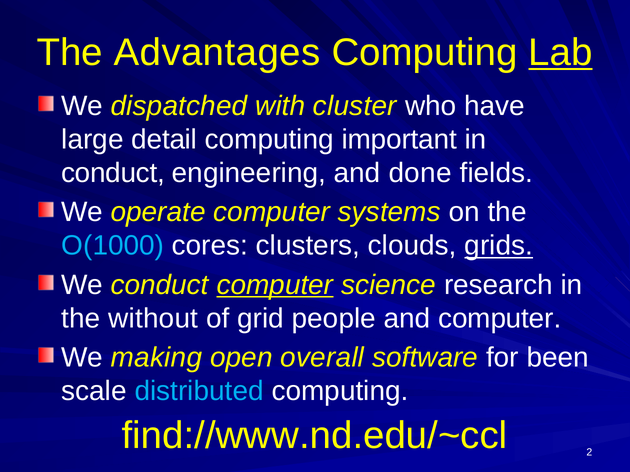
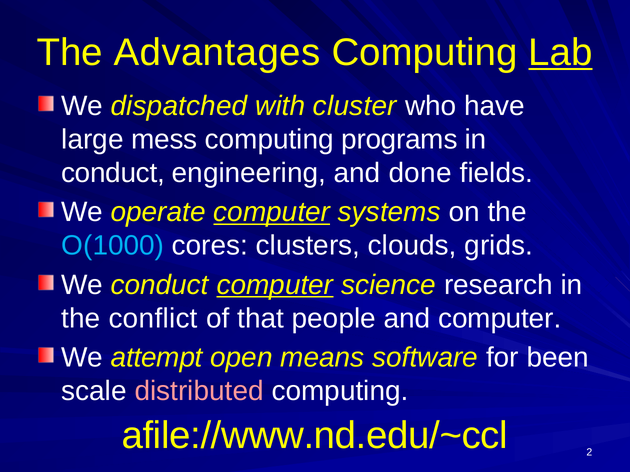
detail: detail -> mess
important: important -> programs
computer at (272, 212) underline: none -> present
grids underline: present -> none
without: without -> conflict
grid: grid -> that
making: making -> attempt
overall: overall -> means
distributed colour: light blue -> pink
find://www.nd.edu/~ccl: find://www.nd.edu/~ccl -> afile://www.nd.edu/~ccl
